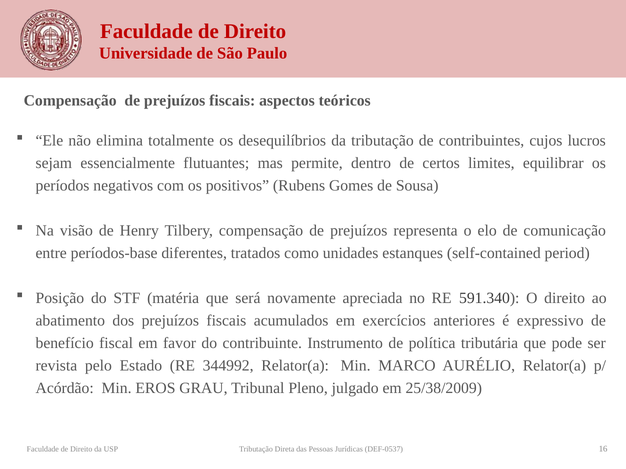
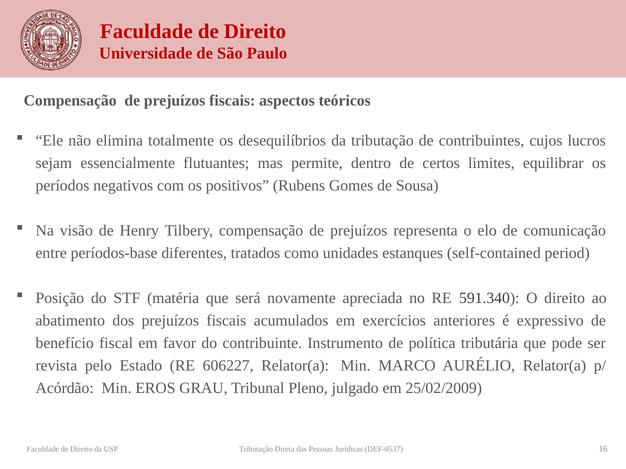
344992: 344992 -> 606227
25/38/2009: 25/38/2009 -> 25/02/2009
